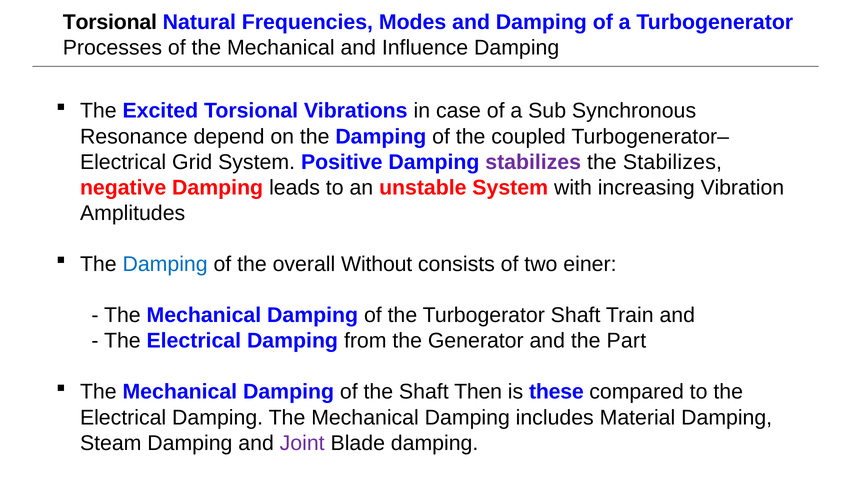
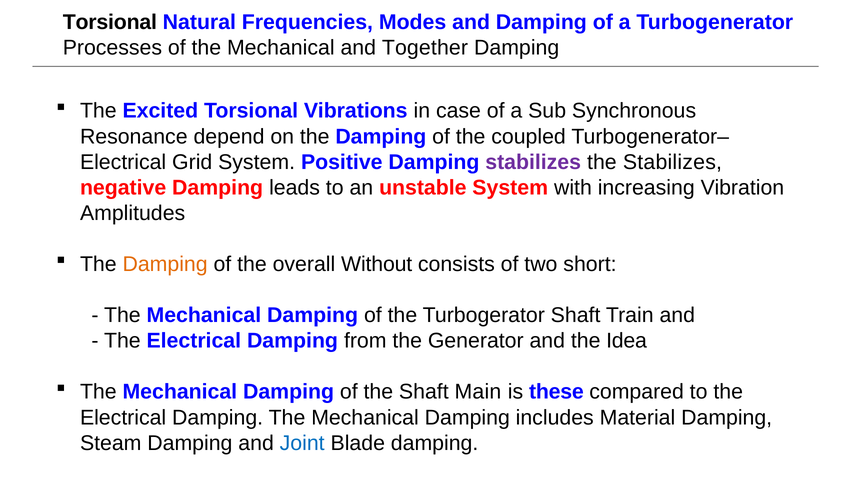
Influence: Influence -> Together
Damping at (165, 264) colour: blue -> orange
einer: einer -> short
Part: Part -> Idea
Then: Then -> Main
Joint colour: purple -> blue
